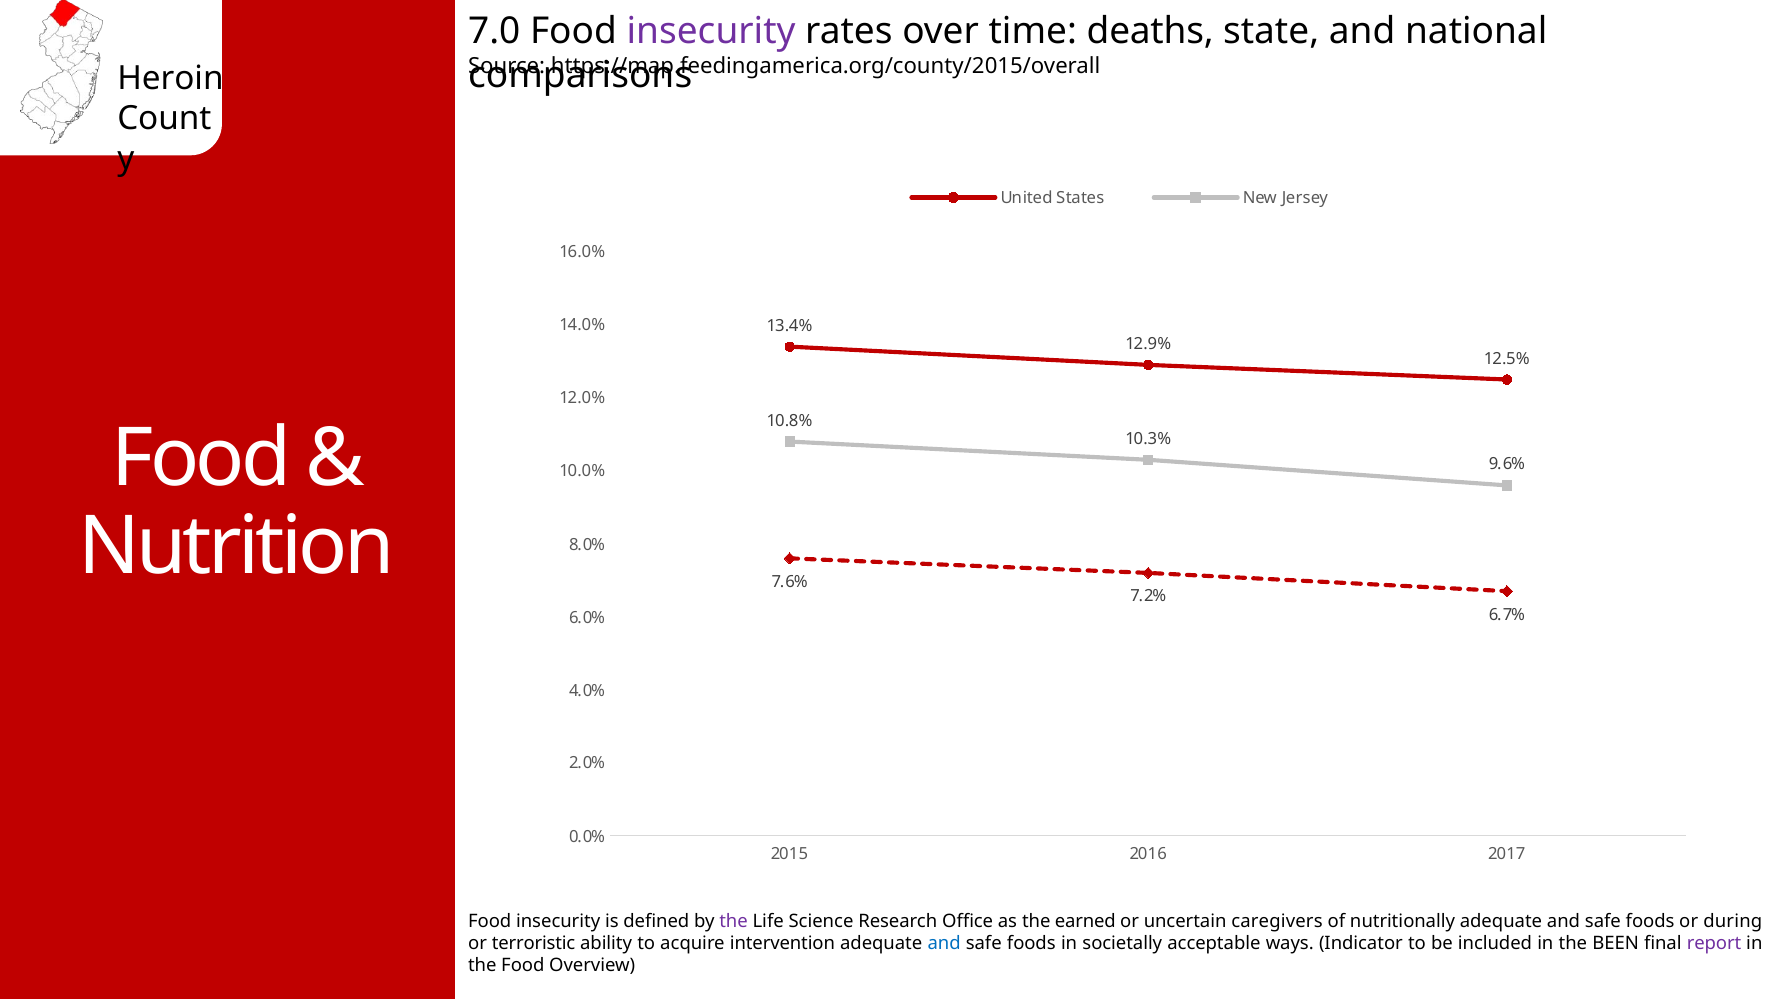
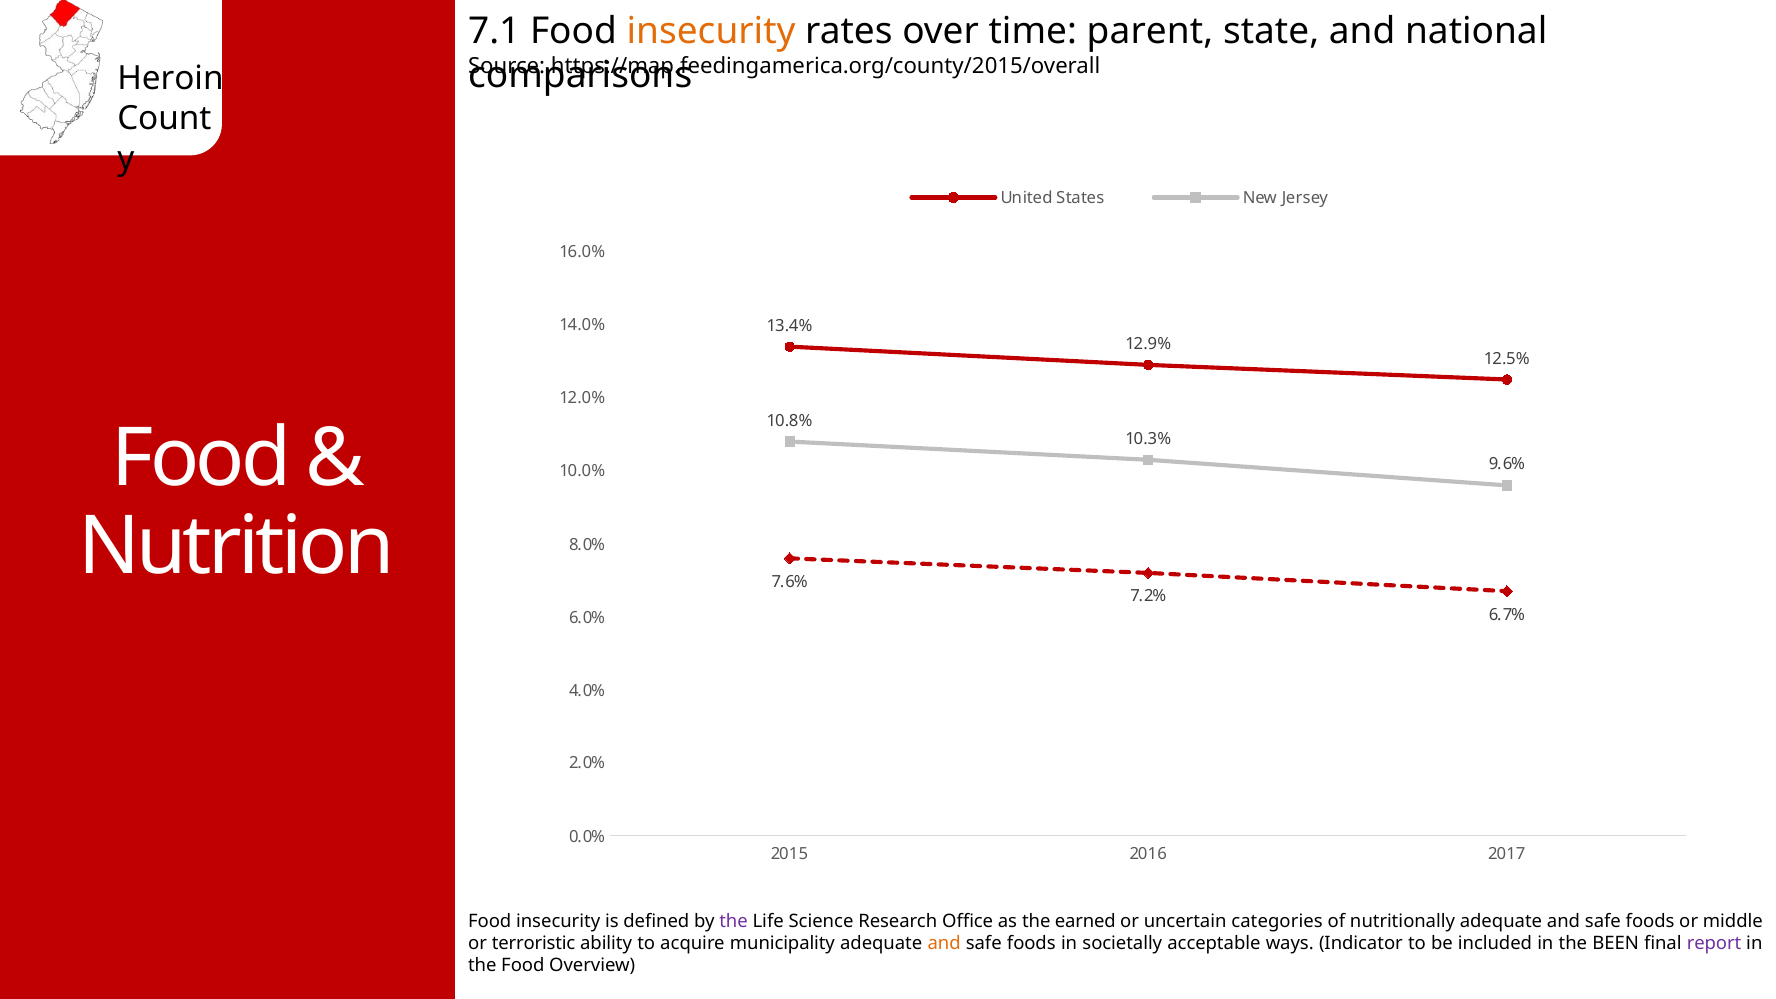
7.0: 7.0 -> 7.1
insecurity at (711, 31) colour: purple -> orange
deaths: deaths -> parent
caregivers: caregivers -> categories
during: during -> middle
intervention: intervention -> municipality
and at (944, 943) colour: blue -> orange
